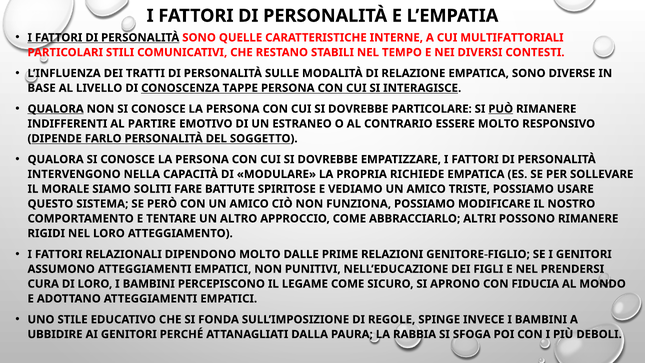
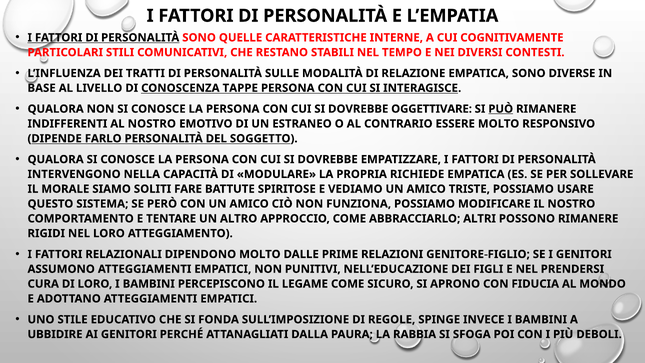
MULTIFATTORIALI: MULTIFATTORIALI -> COGNITIVAMENTE
QUALORA at (56, 109) underline: present -> none
PARTICOLARE: PARTICOLARE -> OGGETTIVARE
AL PARTIRE: PARTIRE -> NOSTRO
